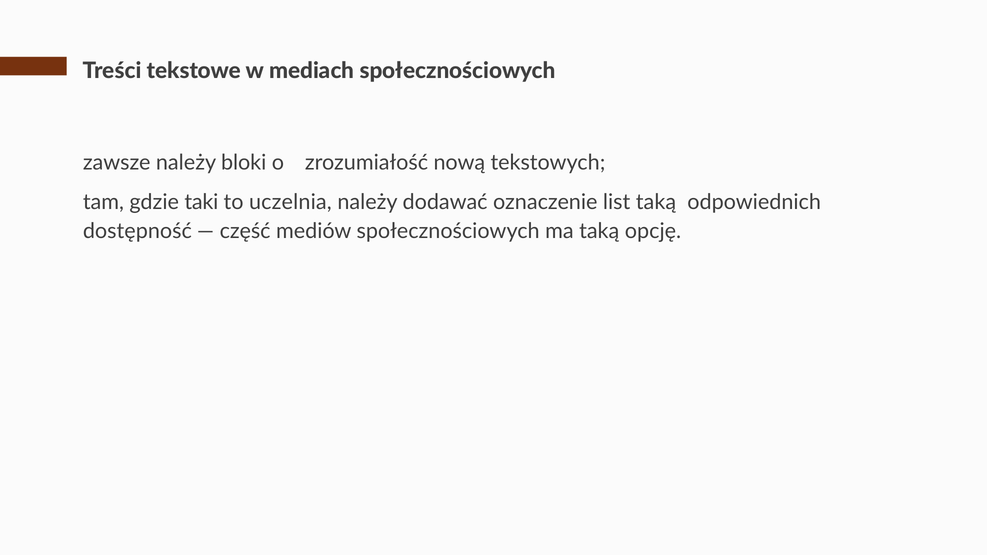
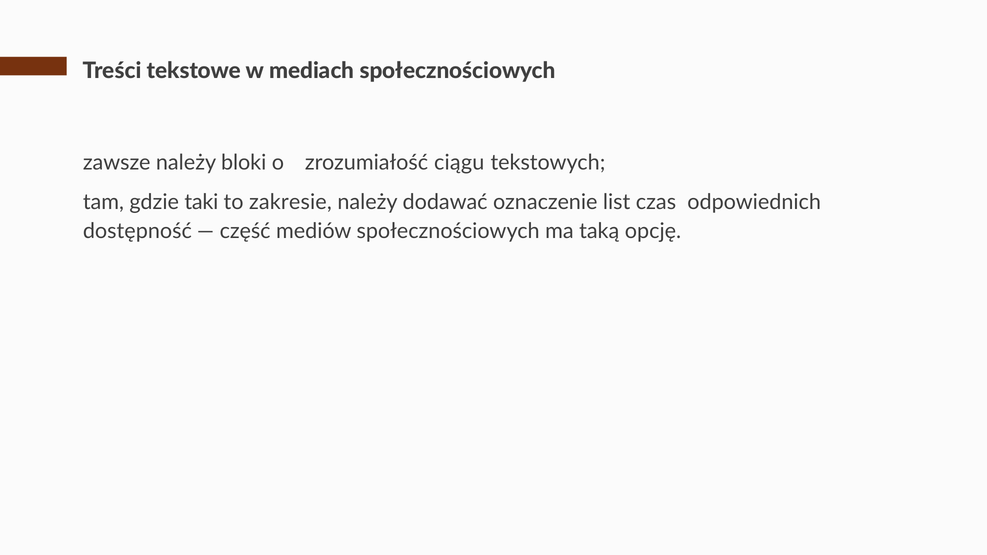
nową: nową -> ciągu
uczelnia: uczelnia -> zakresie
list taką: taką -> czas
